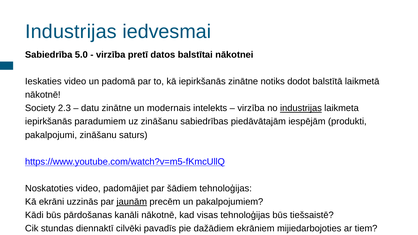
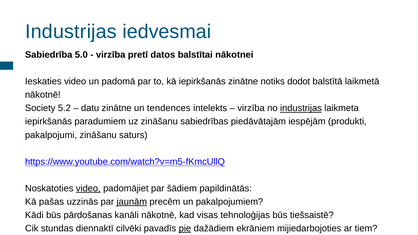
2.3: 2.3 -> 5.2
modernais: modernais -> tendences
video at (88, 188) underline: none -> present
šādiem tehnoloģijas: tehnoloģijas -> papildinātās
ekrāni: ekrāni -> pašas
pie underline: none -> present
